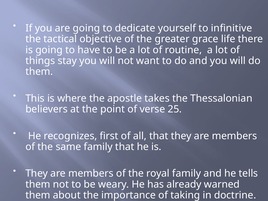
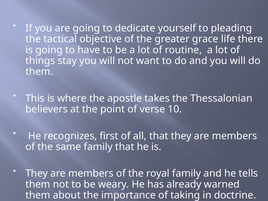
infinitive: infinitive -> pleading
25: 25 -> 10
